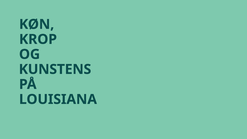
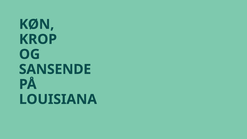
KUNSTENS: KUNSTENS -> SANSENDE
